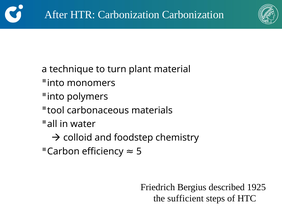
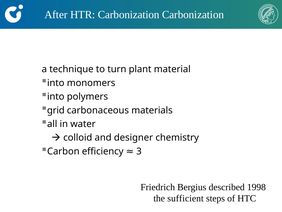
tool: tool -> grid
foodstep: foodstep -> designer
5: 5 -> 3
1925: 1925 -> 1998
